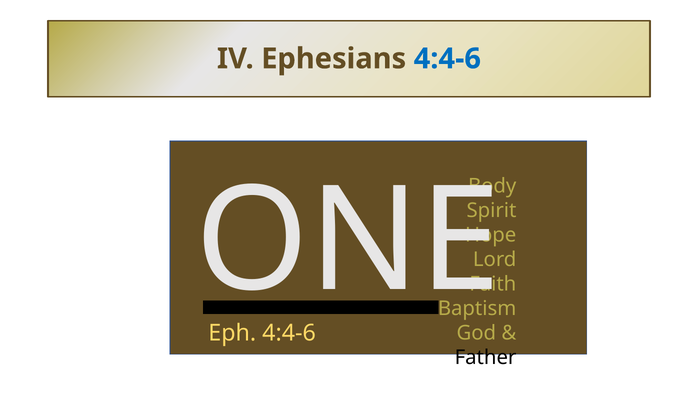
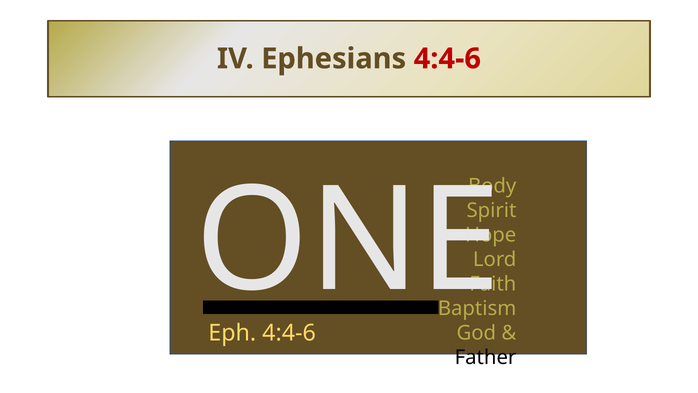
4:4-6 at (447, 59) colour: blue -> red
